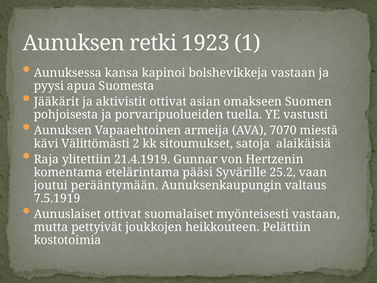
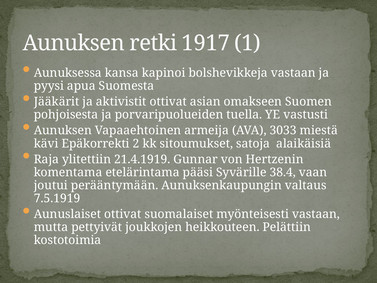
1923: 1923 -> 1917
7070: 7070 -> 3033
Välittömästi: Välittömästi -> Epäkorrekti
25.2: 25.2 -> 38.4
